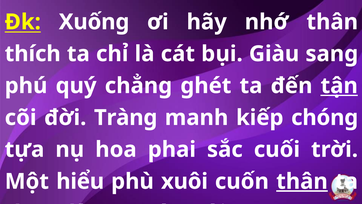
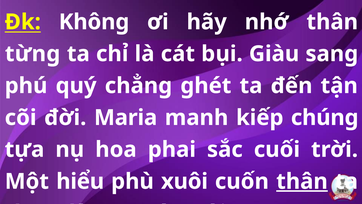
Xuống: Xuống -> Không
thích: thích -> từng
tận underline: present -> none
Tràng: Tràng -> Maria
chóng: chóng -> chúng
